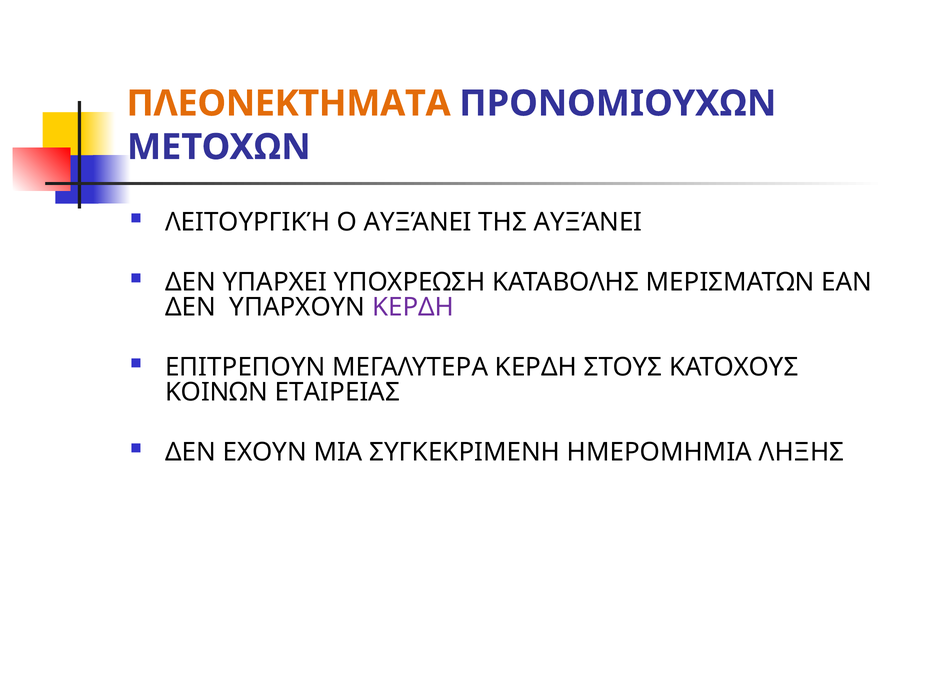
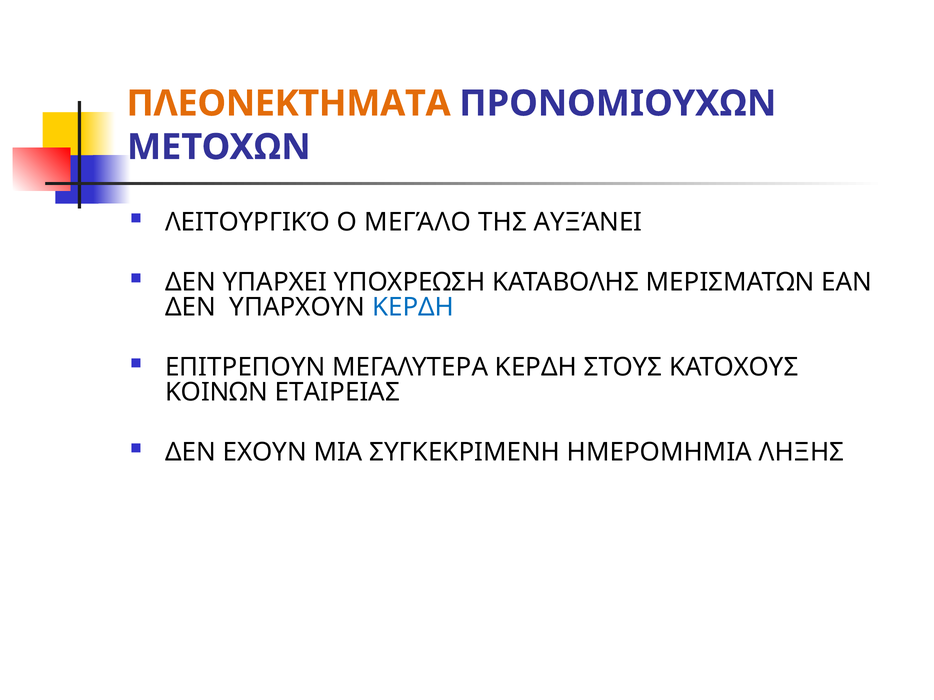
ΛΕΙΤΟΥΡΓΙΚΉ: ΛΕΙΤΟΥΡΓΙΚΉ -> ΛΕΙΤΟΥΡΓΙΚΌ
Ο ΑΥΞΆΝΕΙ: ΑΥΞΆΝΕΙ -> ΜΕΓΆΛΟ
ΚΕΡΔΗ at (413, 307) colour: purple -> blue
